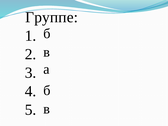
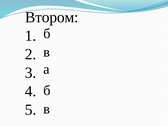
Группе: Группе -> Втором
